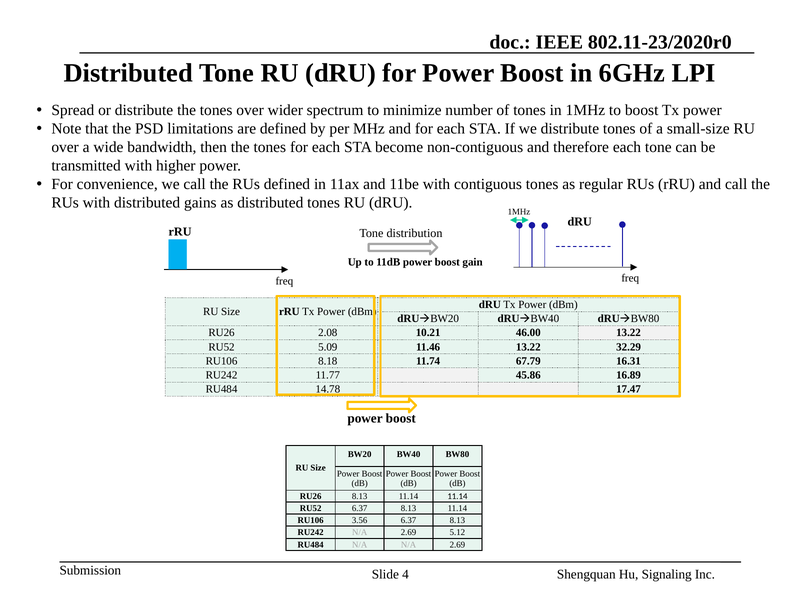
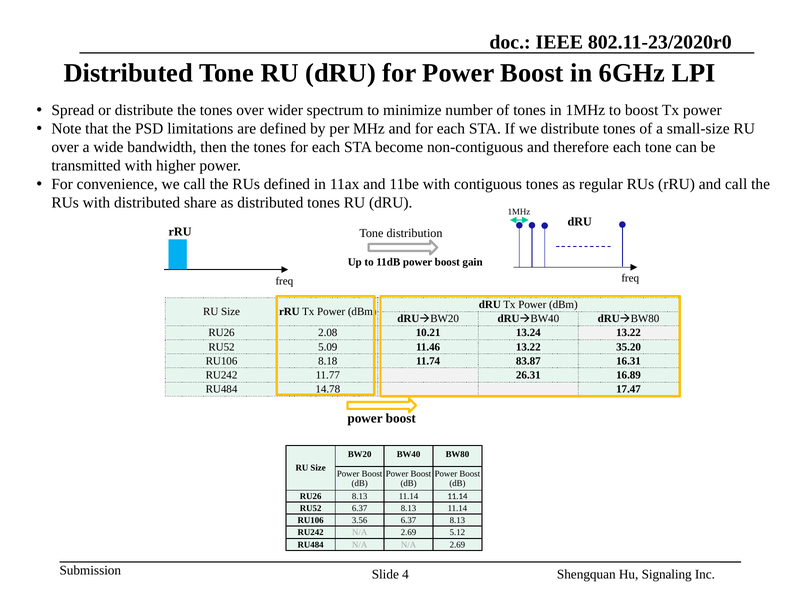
gains: gains -> share
46.00: 46.00 -> 13.24
32.29: 32.29 -> 35.20
67.79: 67.79 -> 83.87
45.86: 45.86 -> 26.31
